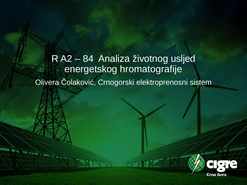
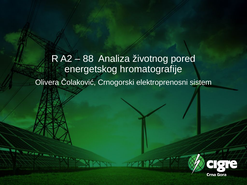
84: 84 -> 88
usljed: usljed -> pored
